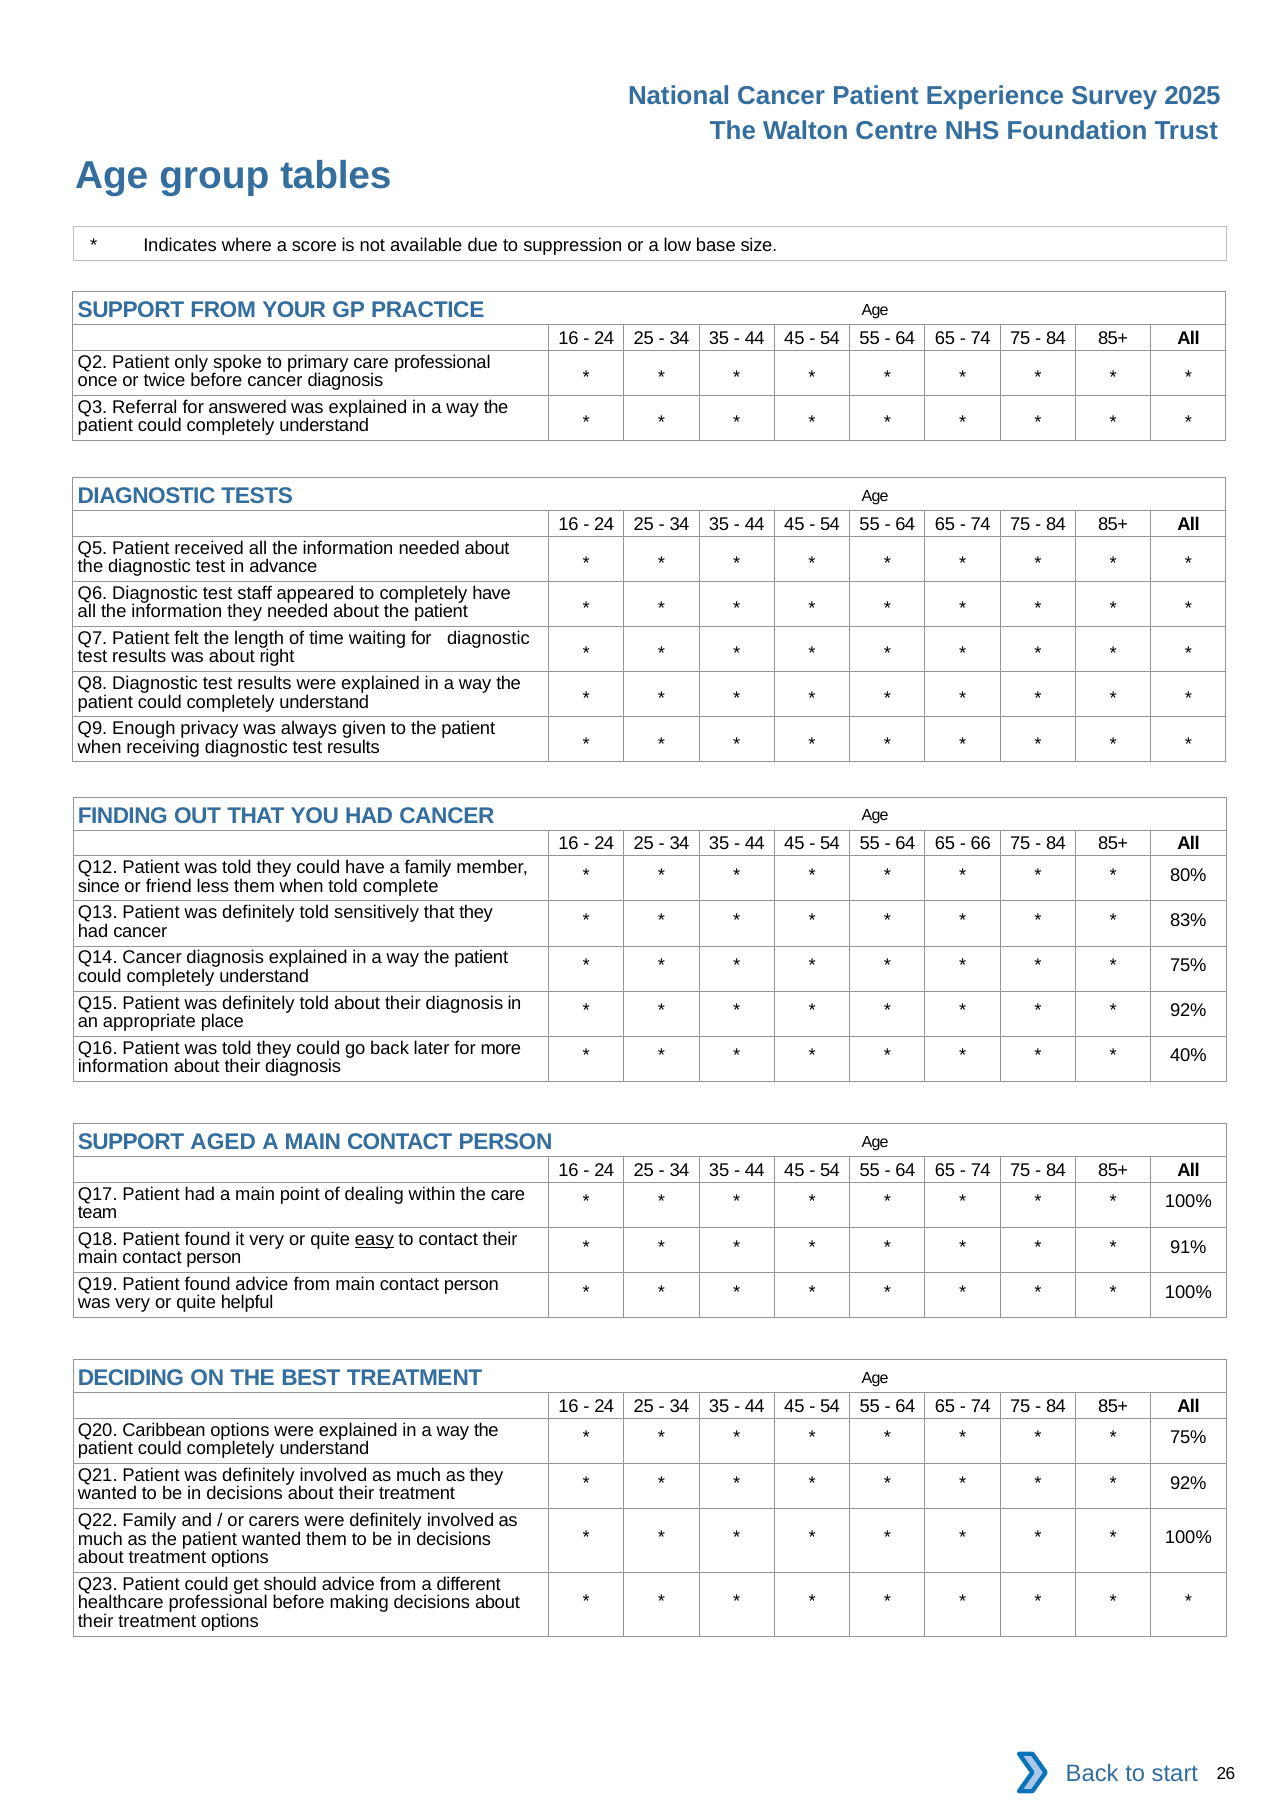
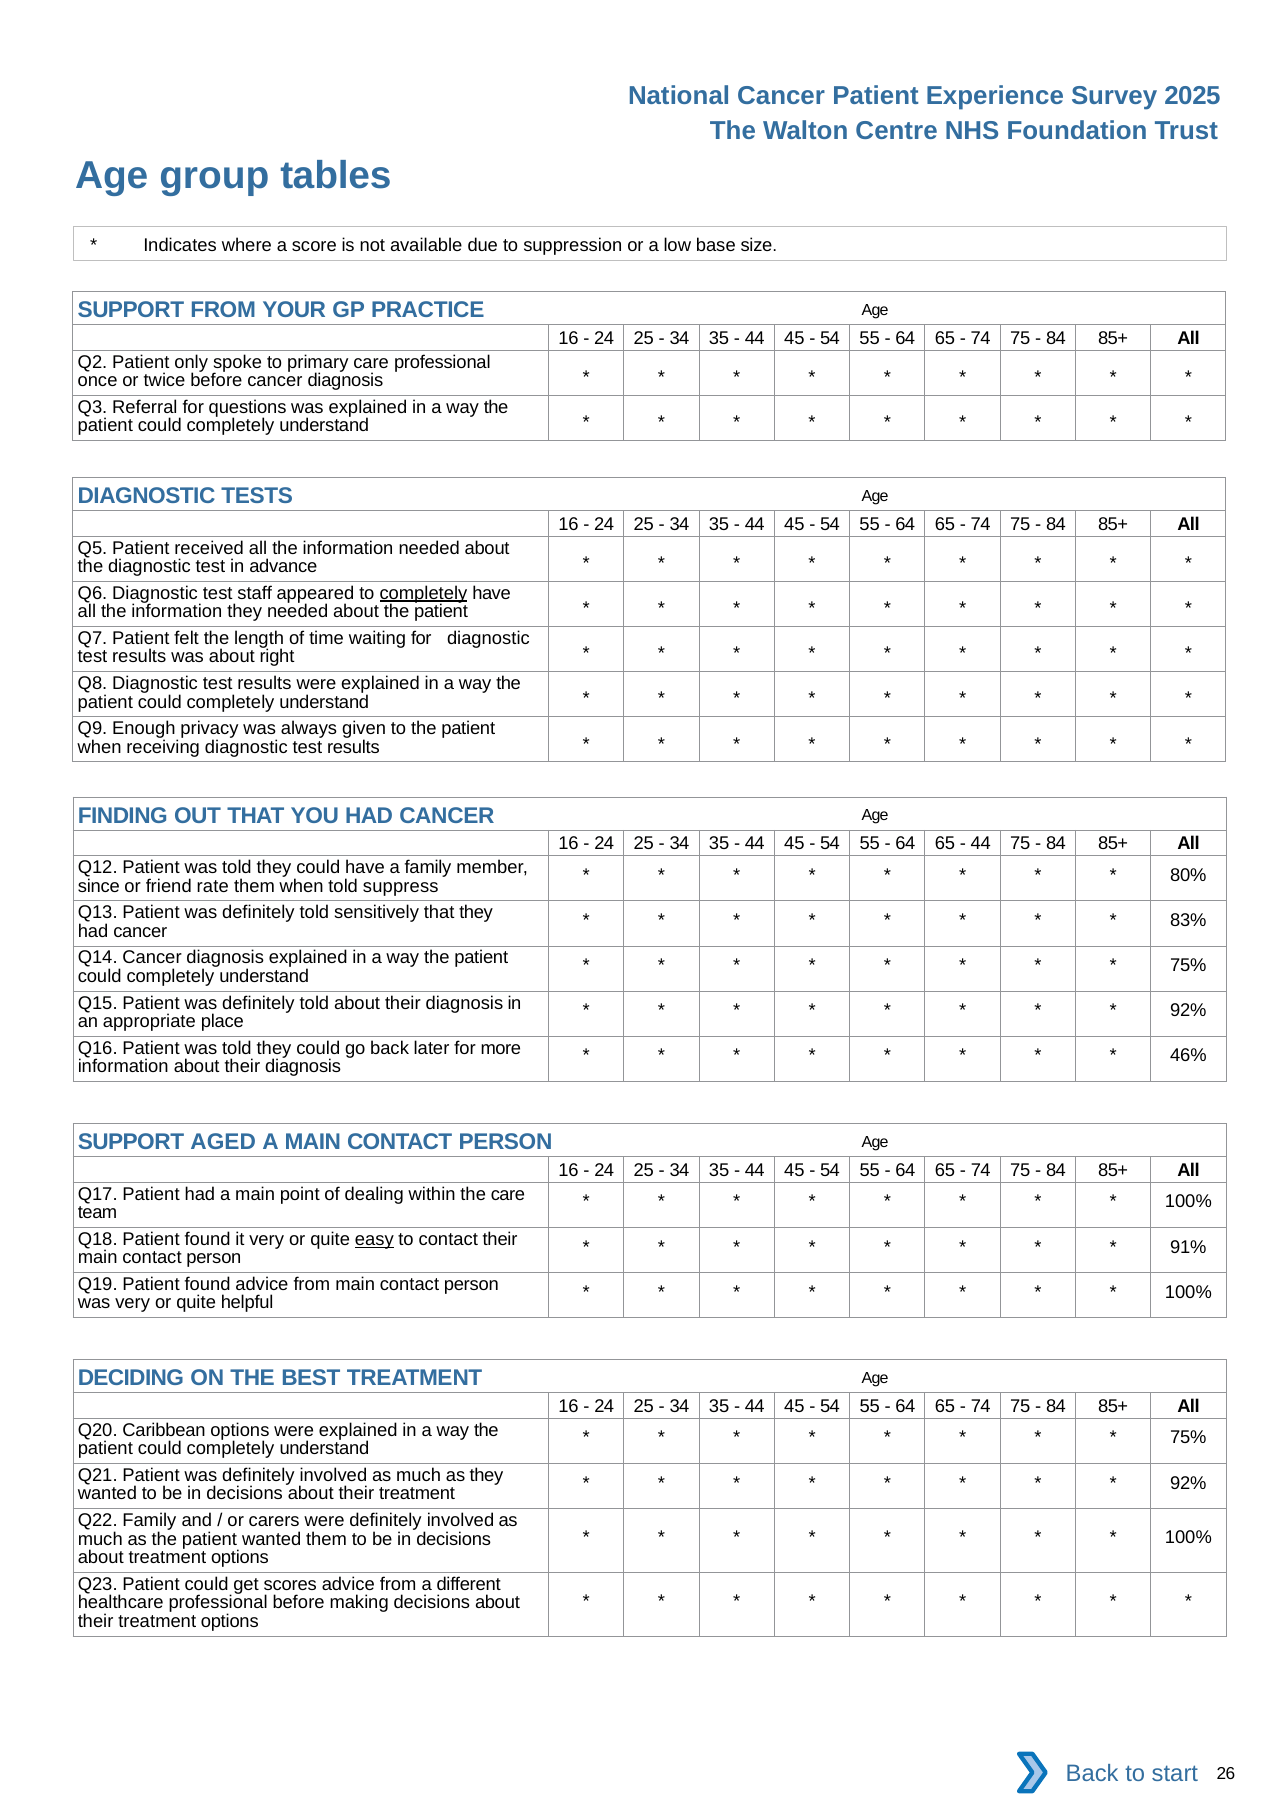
answered: answered -> questions
completely at (423, 593) underline: none -> present
66 at (981, 844): 66 -> 44
less: less -> rate
complete: complete -> suppress
40%: 40% -> 46%
should: should -> scores
